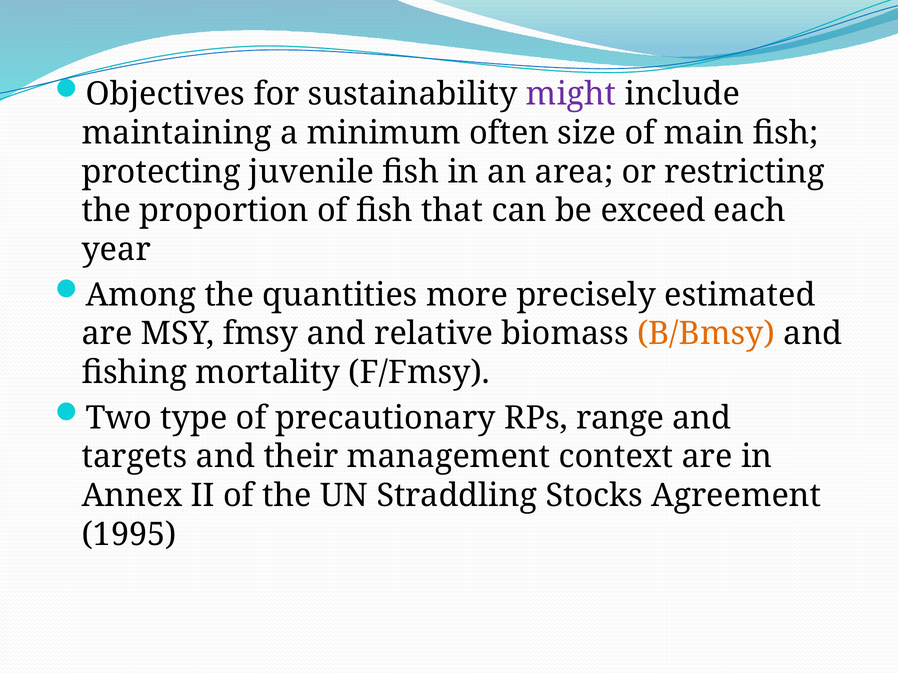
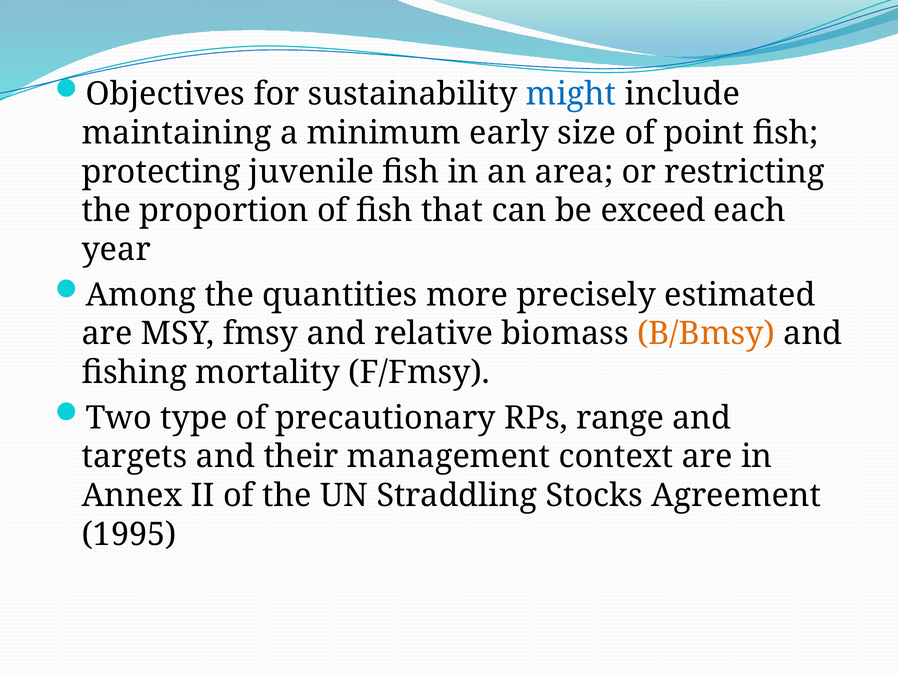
might colour: purple -> blue
often: often -> early
main: main -> point
